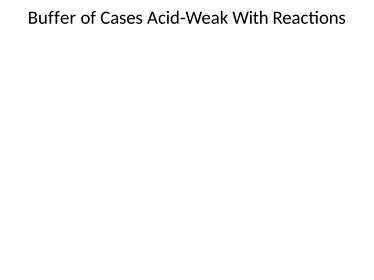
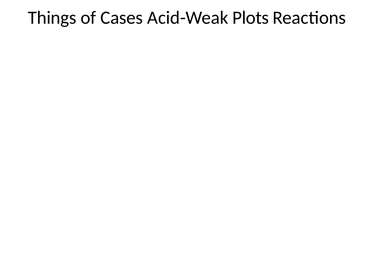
Buffer: Buffer -> Things
With: With -> Plots
